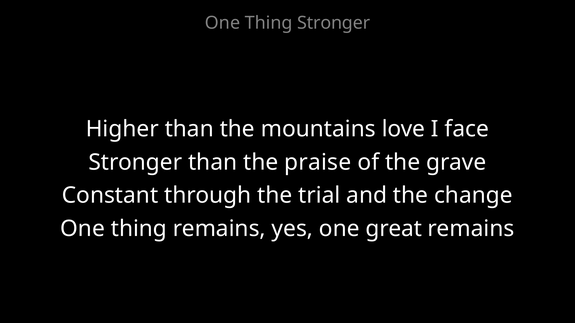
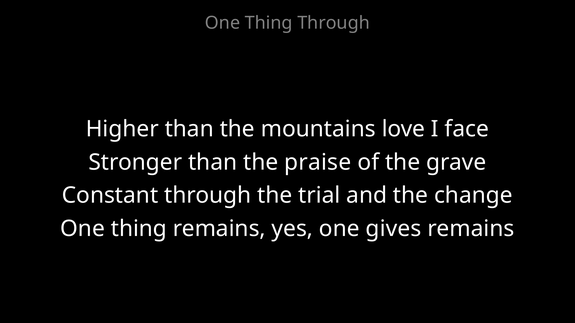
Thing Stronger: Stronger -> Through
great: great -> gives
